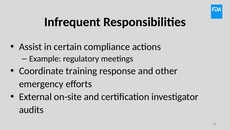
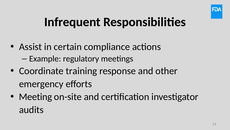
External: External -> Meeting
